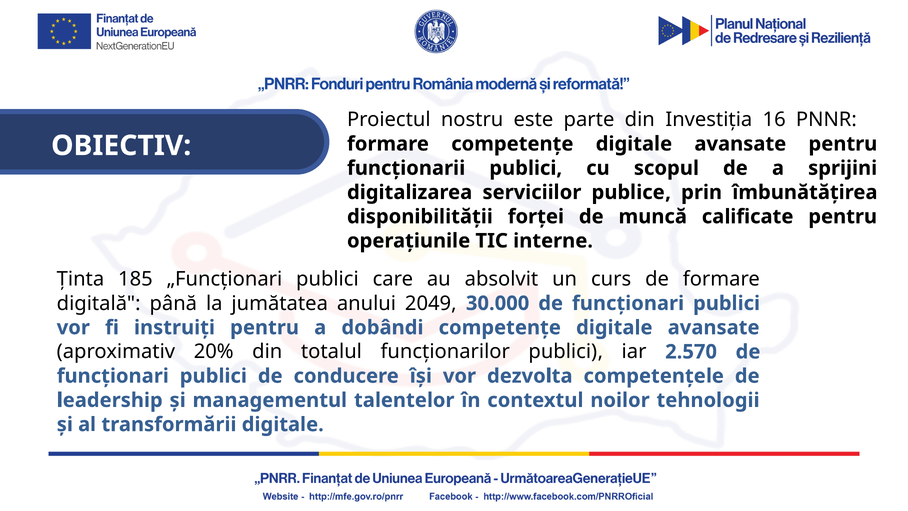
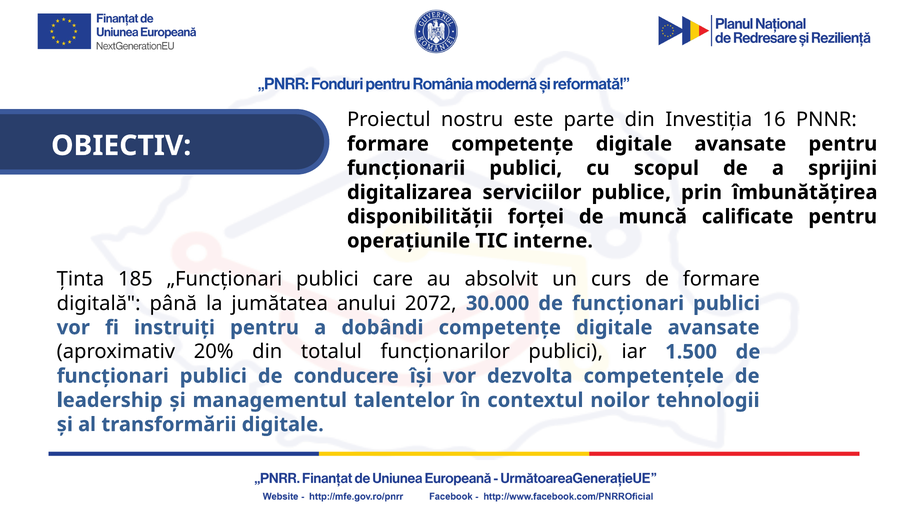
2049: 2049 -> 2072
2.570: 2.570 -> 1.500
